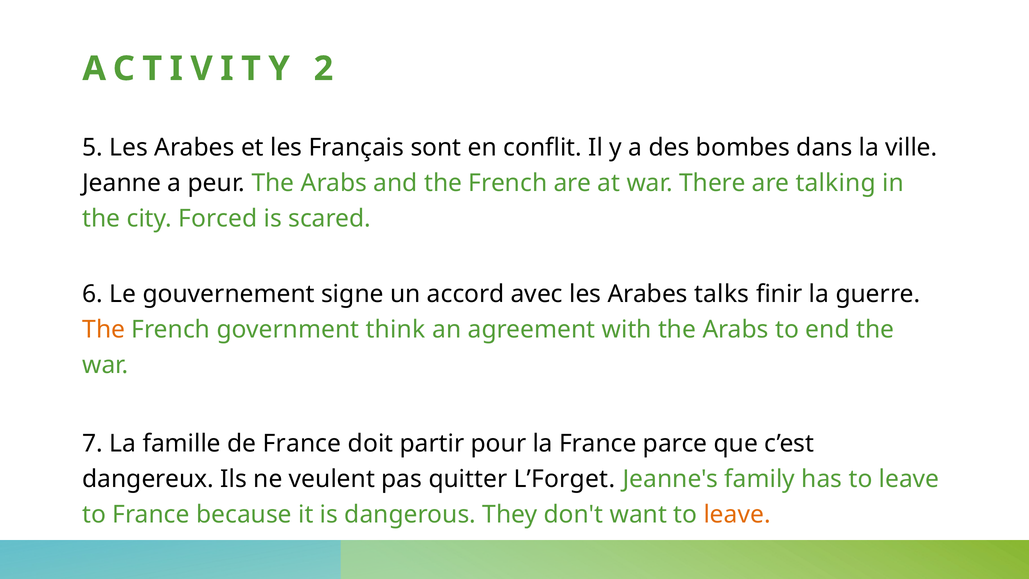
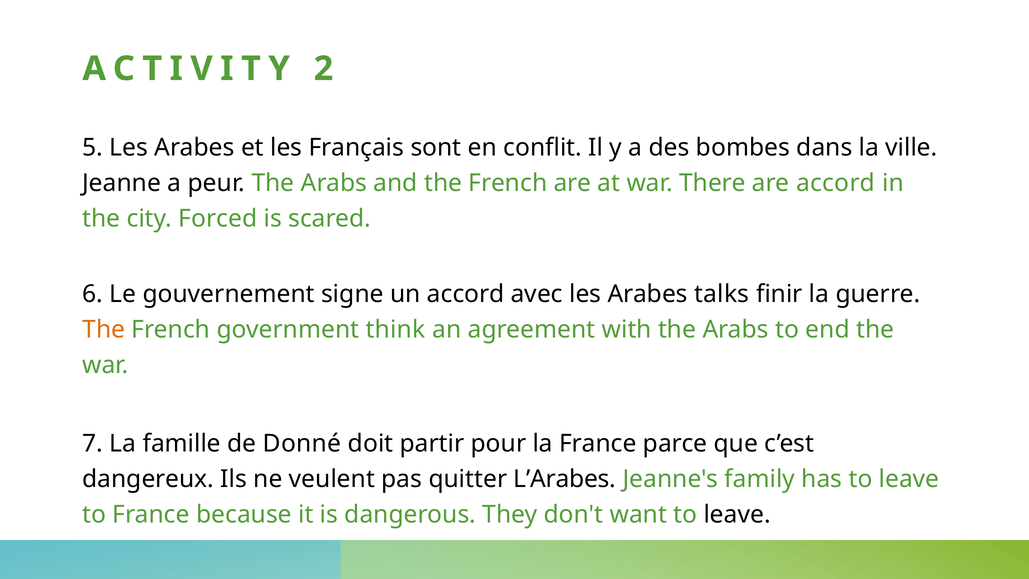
are talking: talking -> accord
de France: France -> Donné
L’Forget: L’Forget -> L’Arabes
leave at (737, 514) colour: orange -> black
